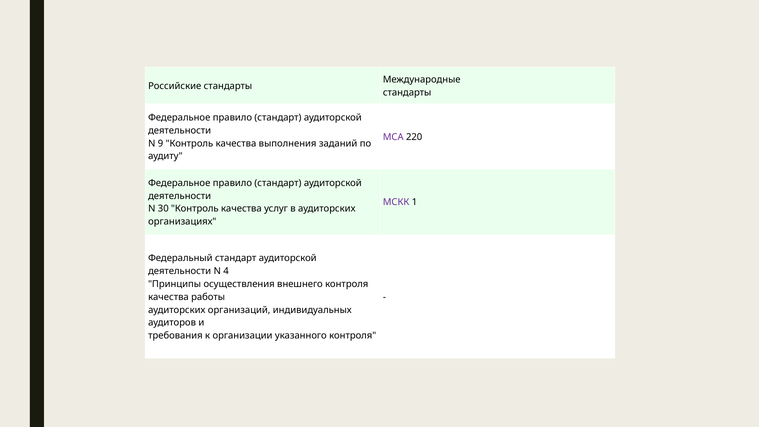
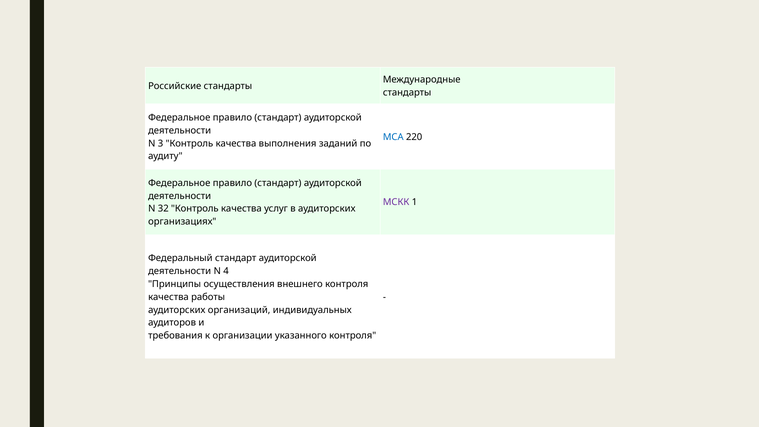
МСА colour: purple -> blue
9: 9 -> 3
30: 30 -> 32
